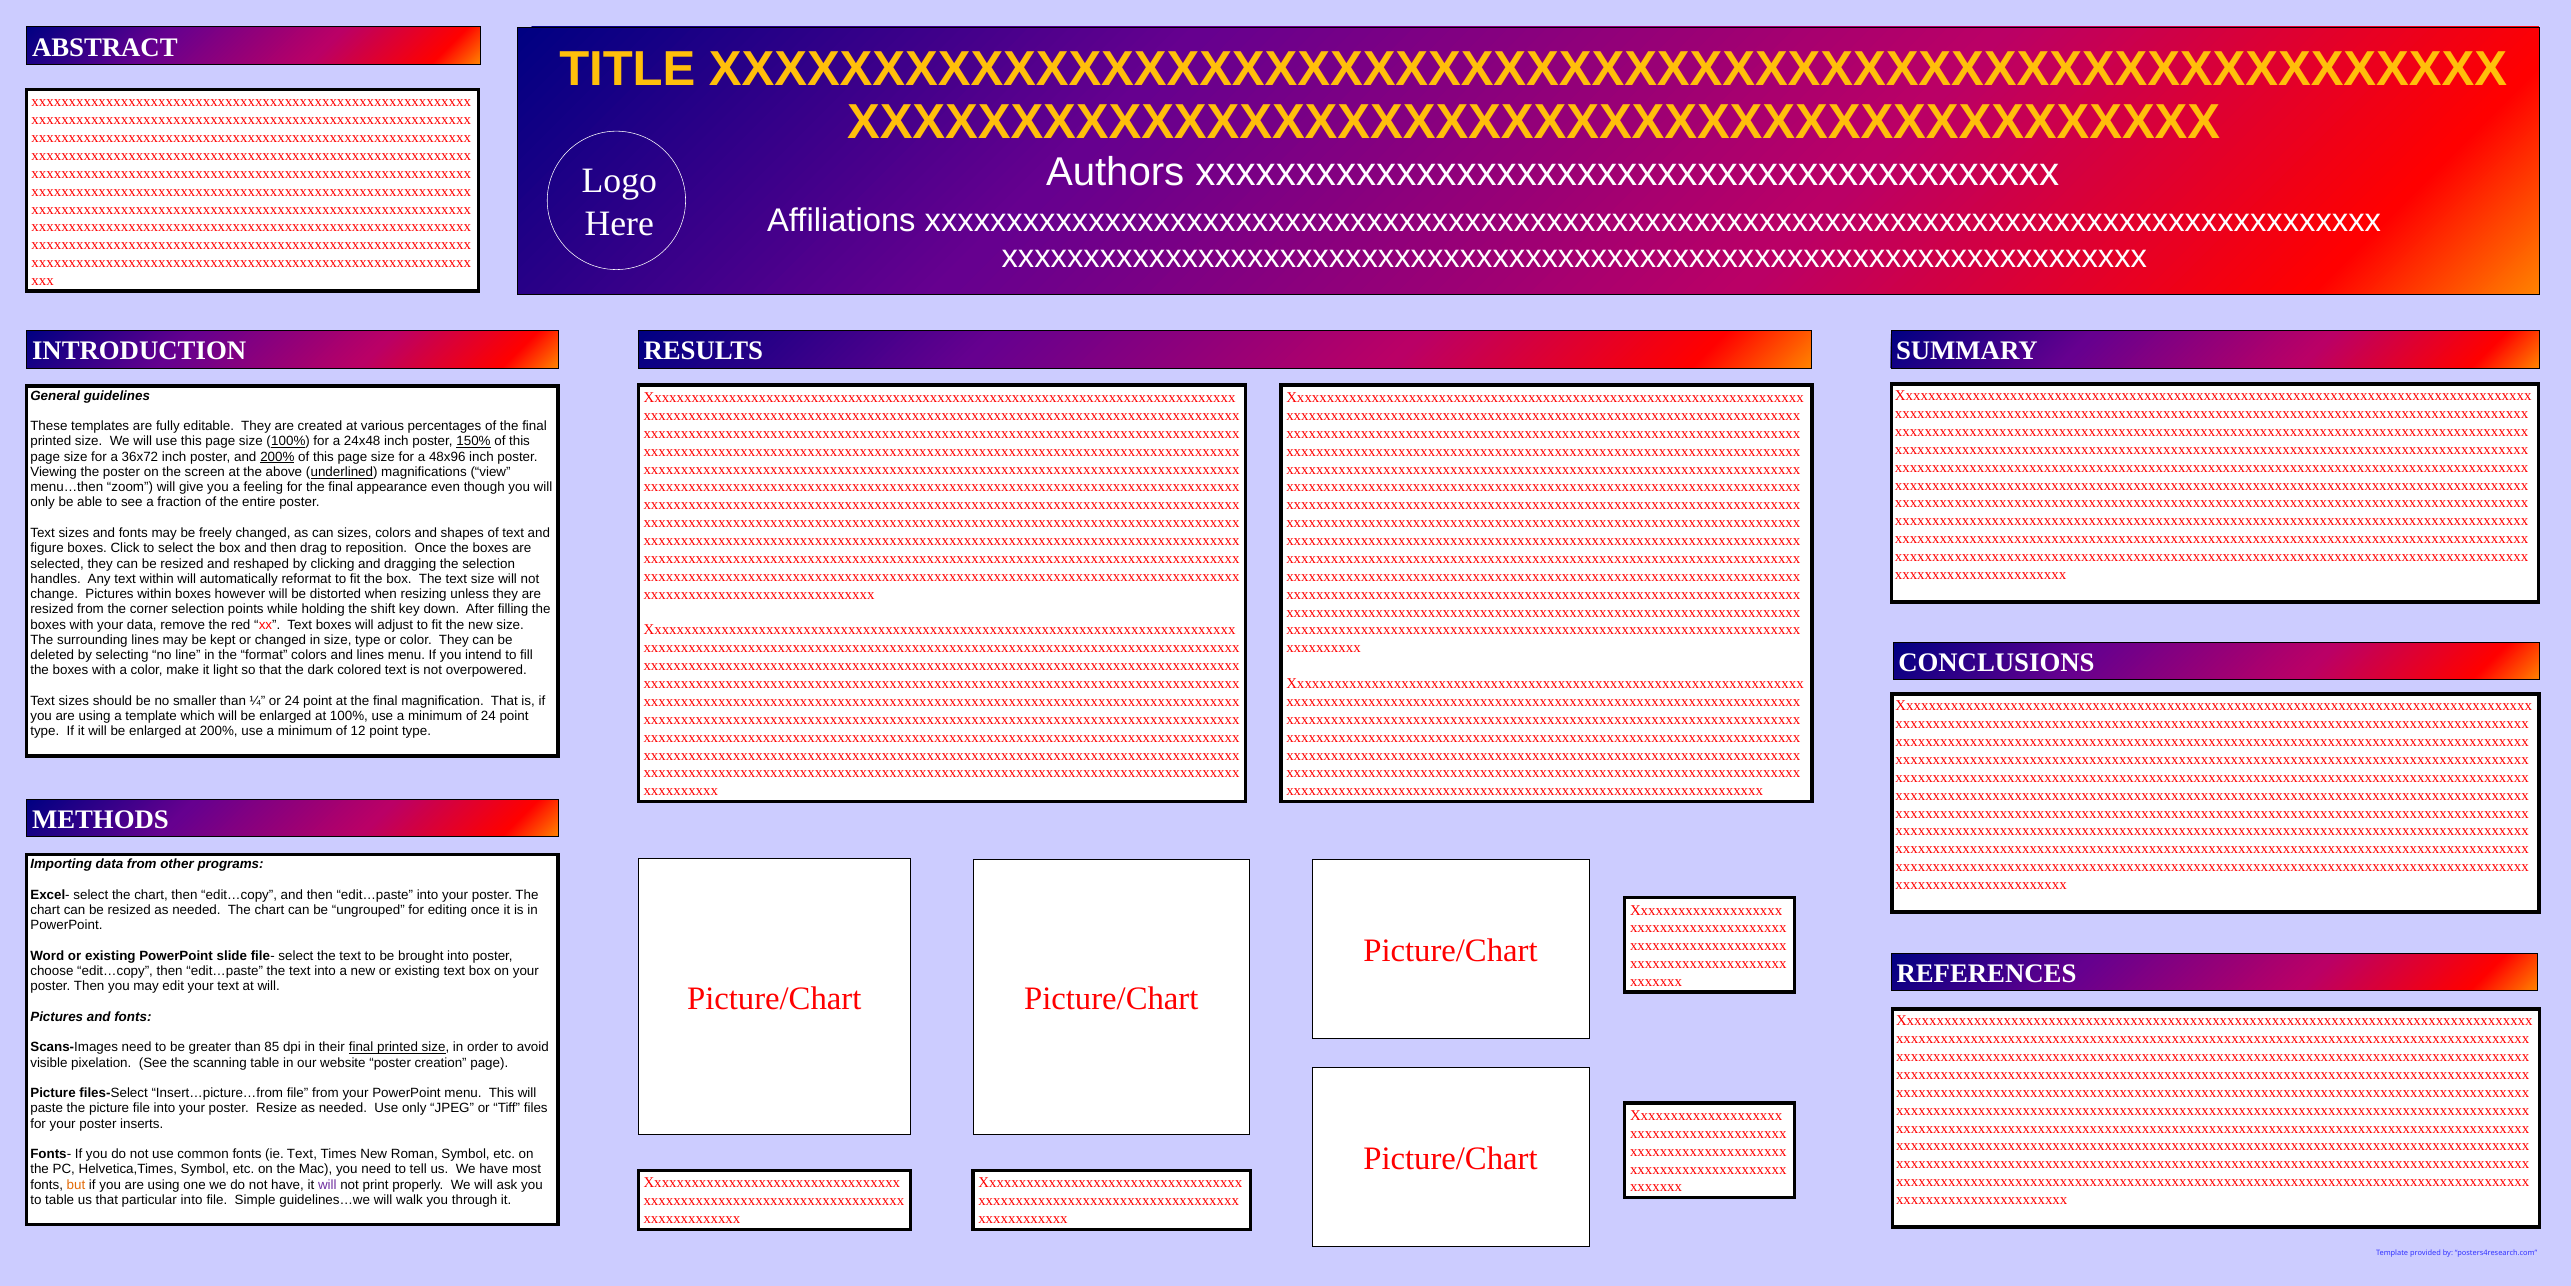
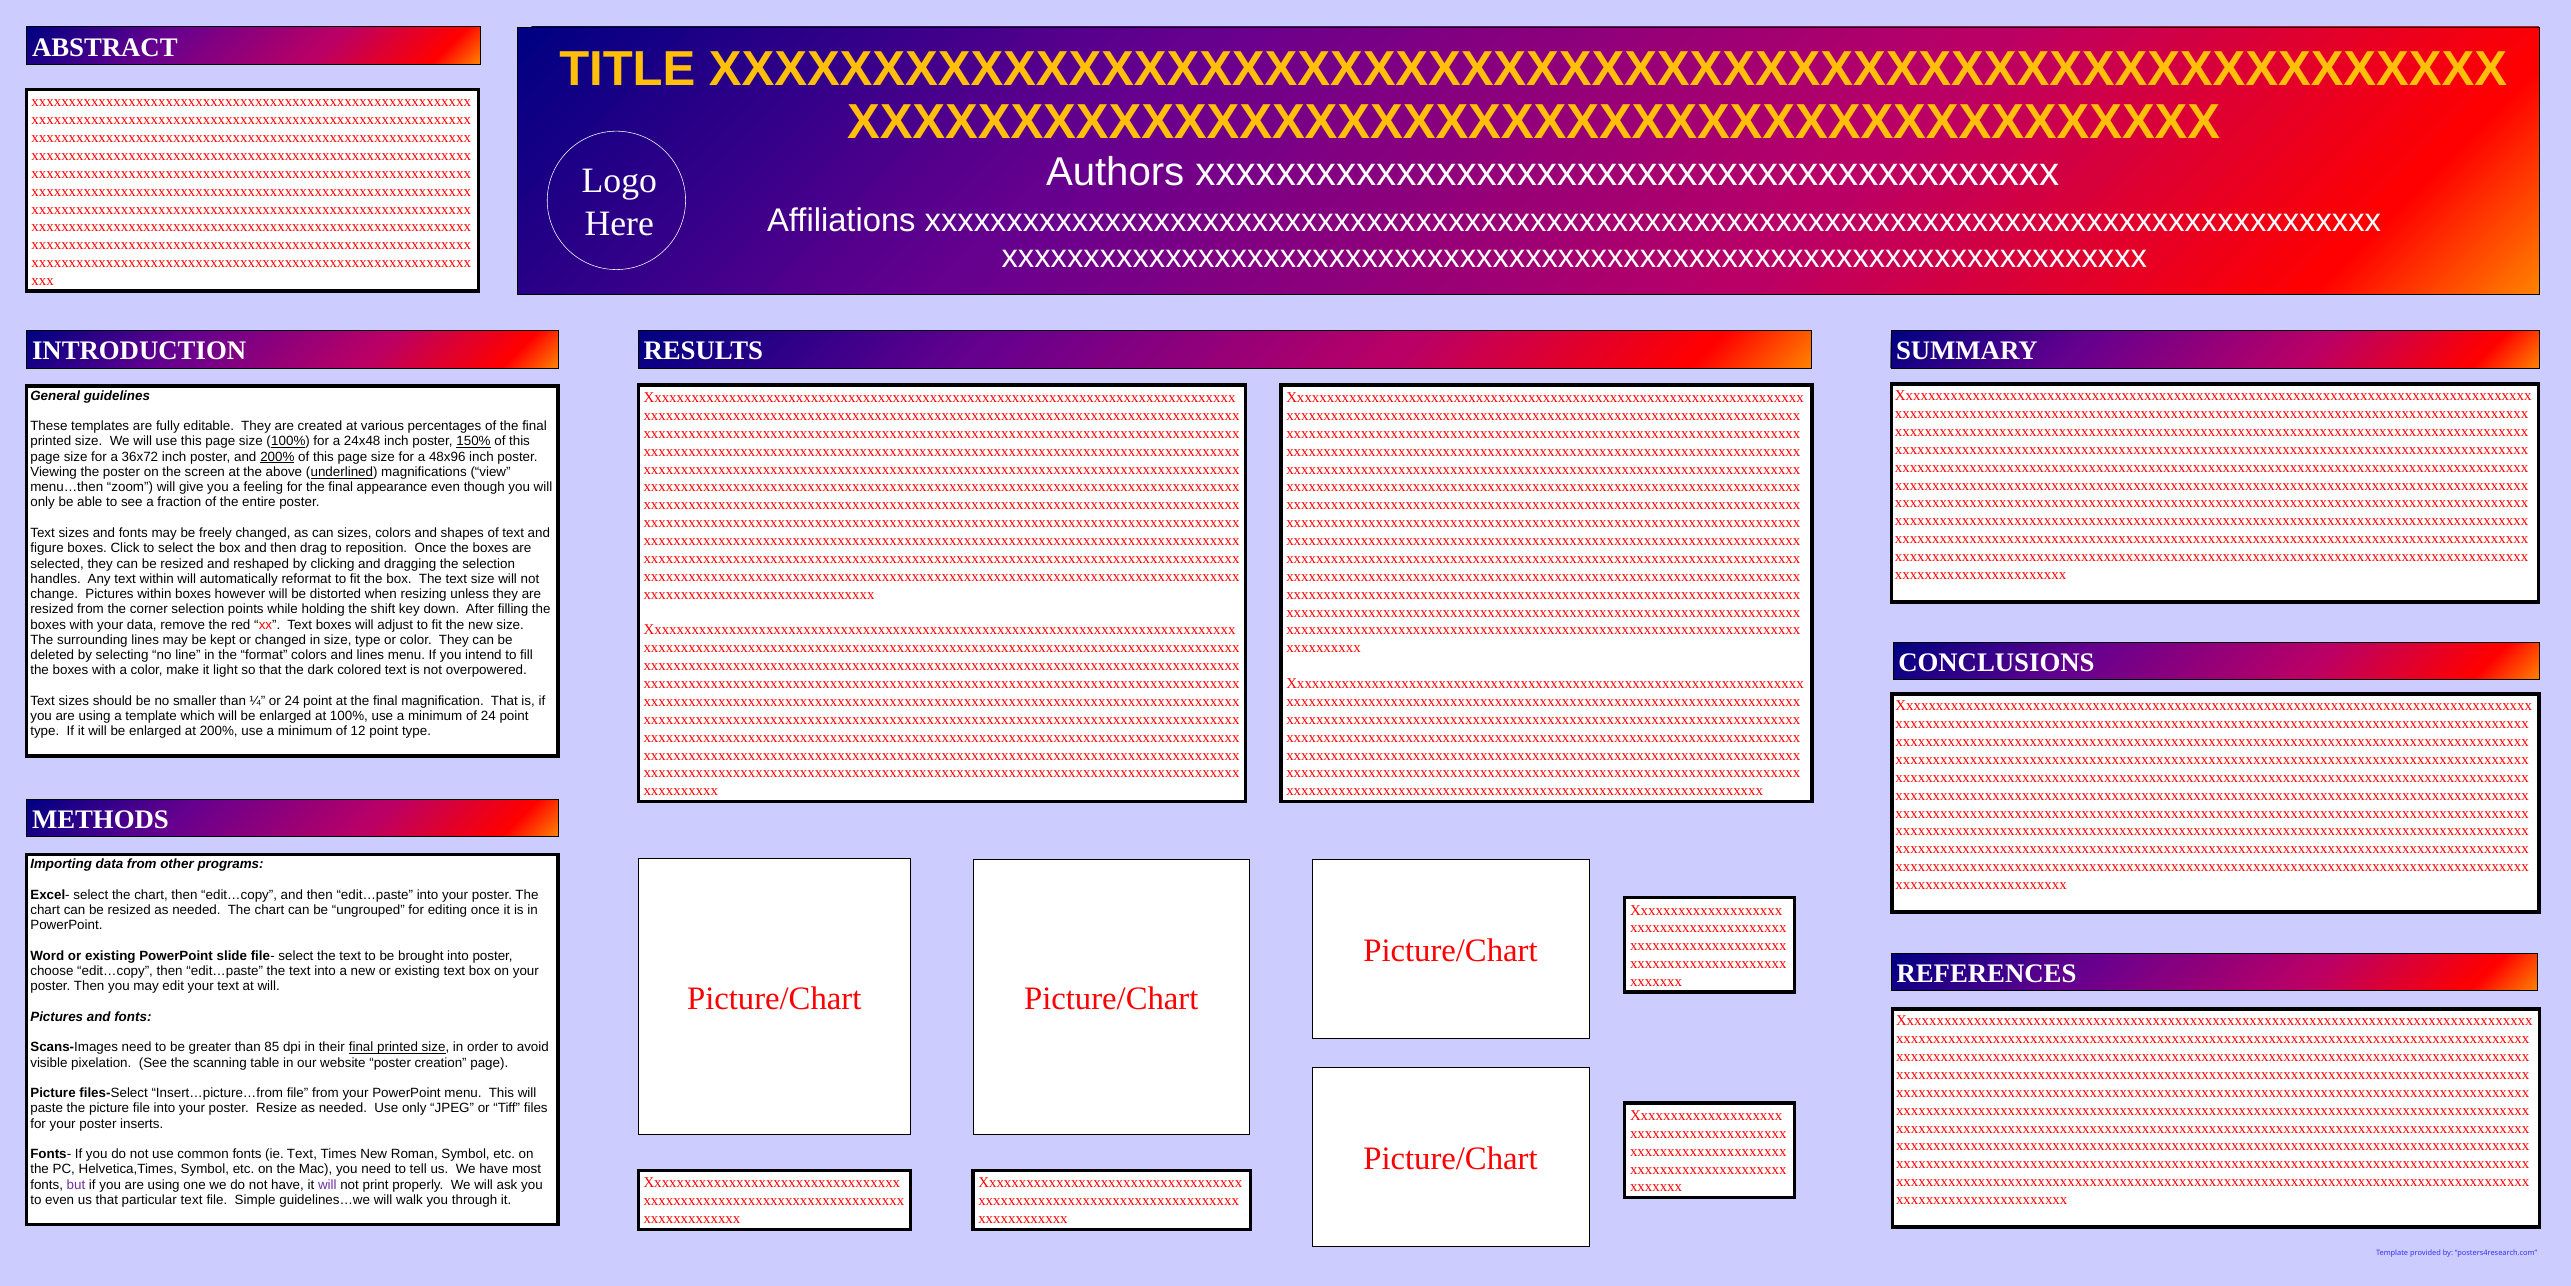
but colour: orange -> purple
to table: table -> even
particular into: into -> text
